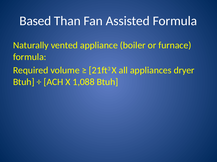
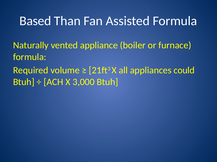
dryer: dryer -> could
1,088: 1,088 -> 3,000
